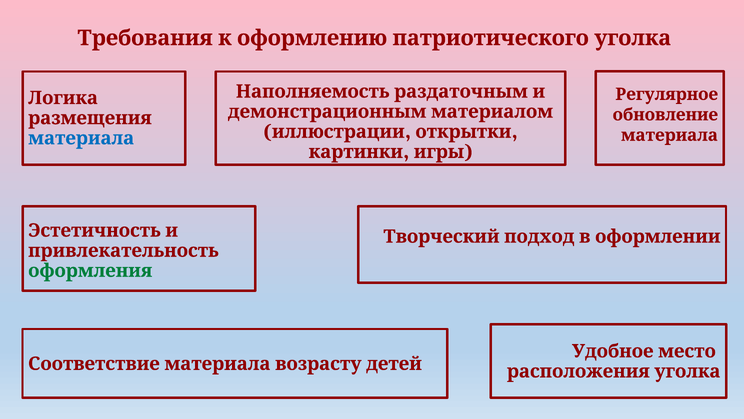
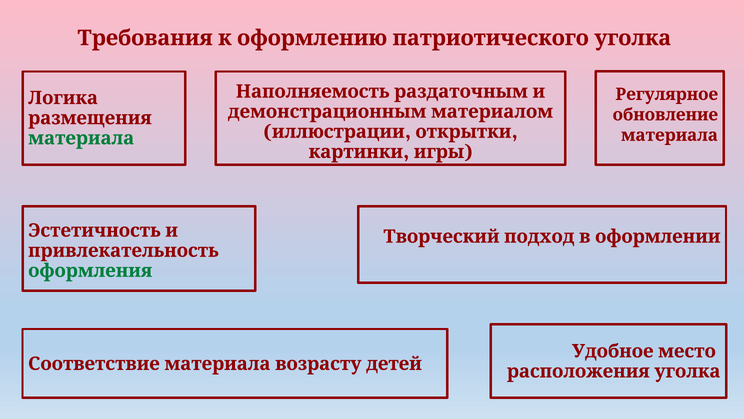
материала at (81, 138) colour: blue -> green
